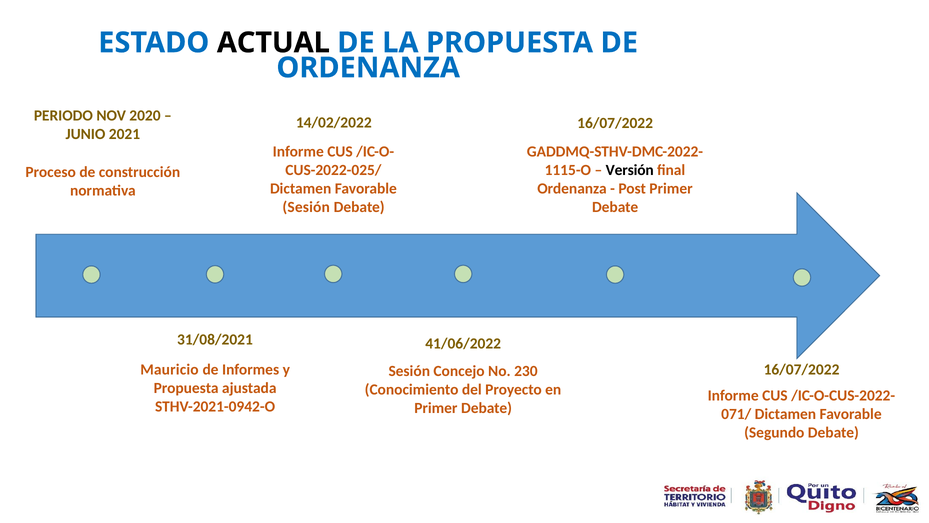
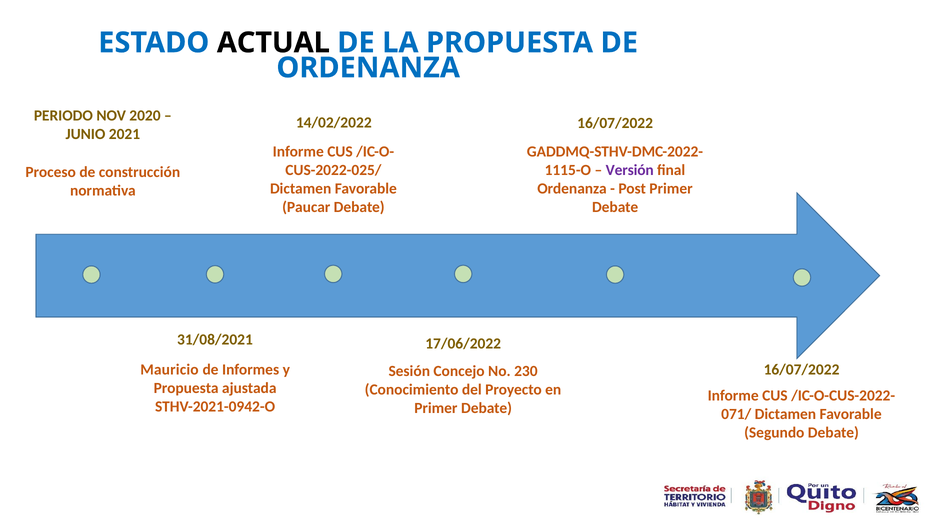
Versión colour: black -> purple
Sesión at (306, 207): Sesión -> Paucar
41/06/2022: 41/06/2022 -> 17/06/2022
